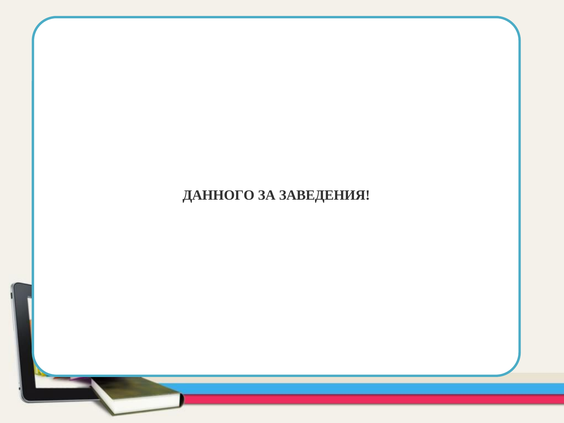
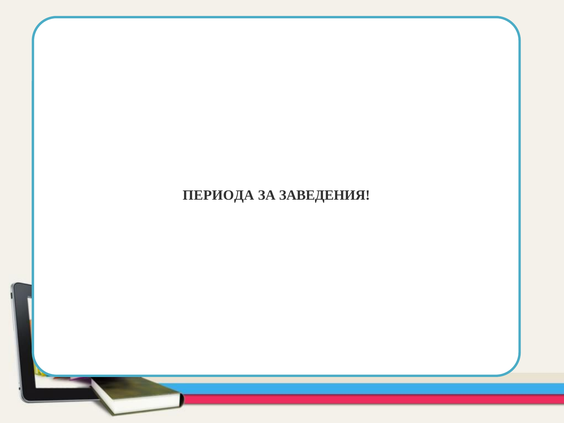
ДАННОГО: ДАННОГО -> ПЕРИОДА
